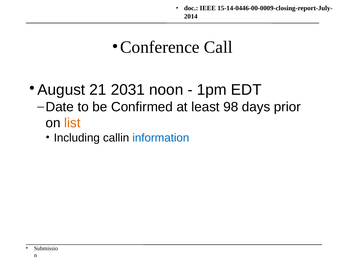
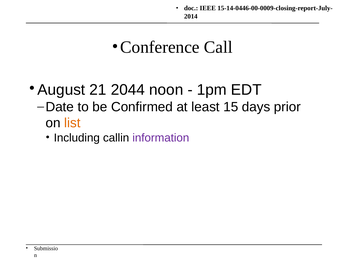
2031: 2031 -> 2044
98: 98 -> 15
information colour: blue -> purple
